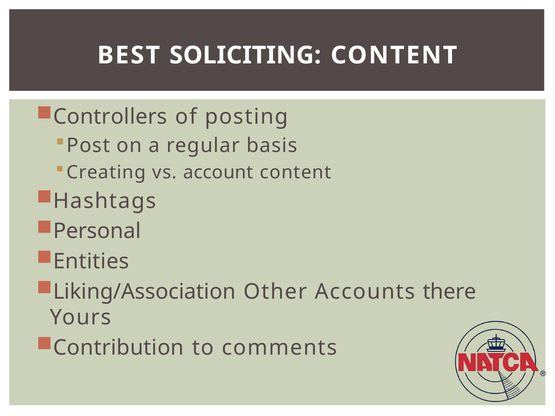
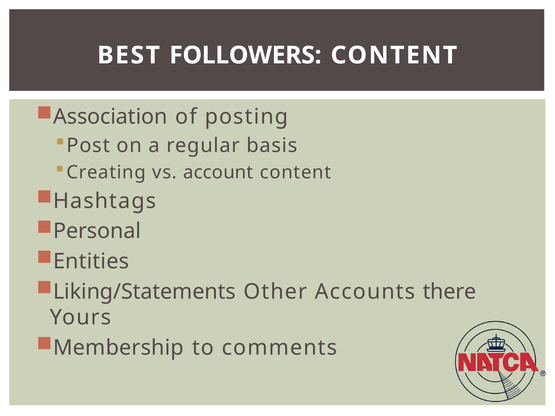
SOLICITING: SOLICITING -> FOLLOWERS
Controllers: Controllers -> Association
Liking/Association: Liking/Association -> Liking/Statements
Contribution: Contribution -> Membership
